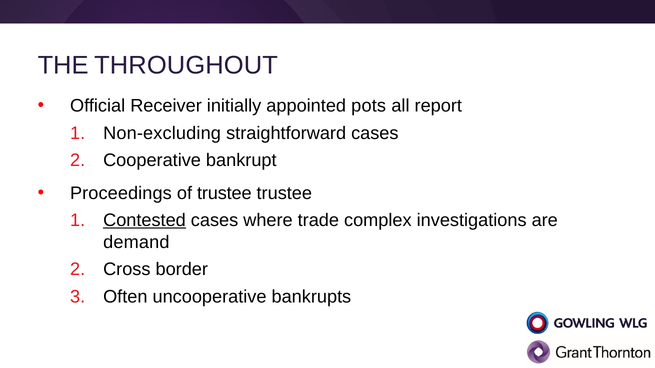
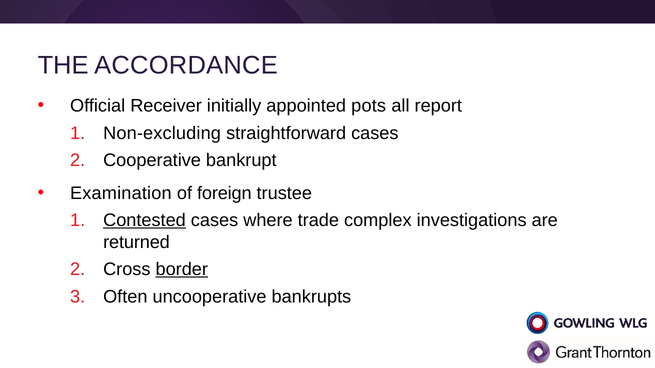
THROUGHOUT: THROUGHOUT -> ACCORDANCE
Proceedings: Proceedings -> Examination
of trustee: trustee -> foreign
demand: demand -> returned
border underline: none -> present
